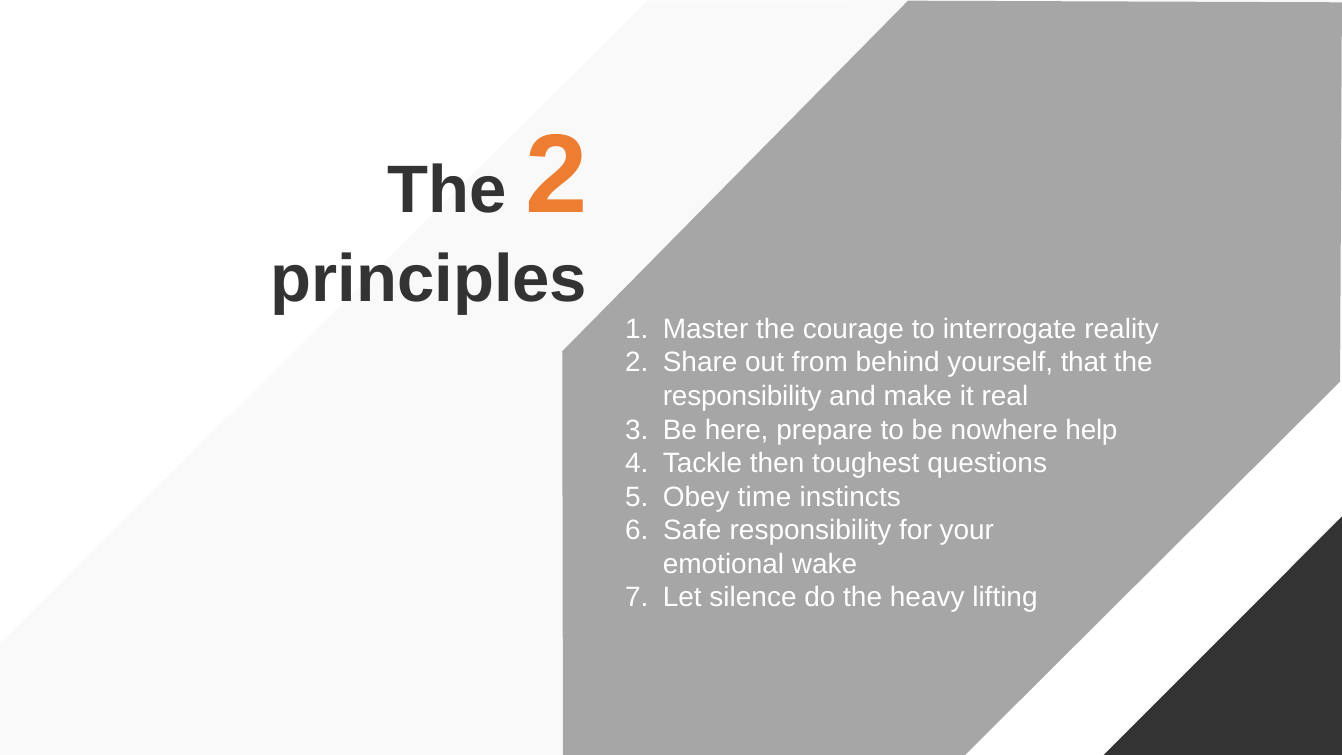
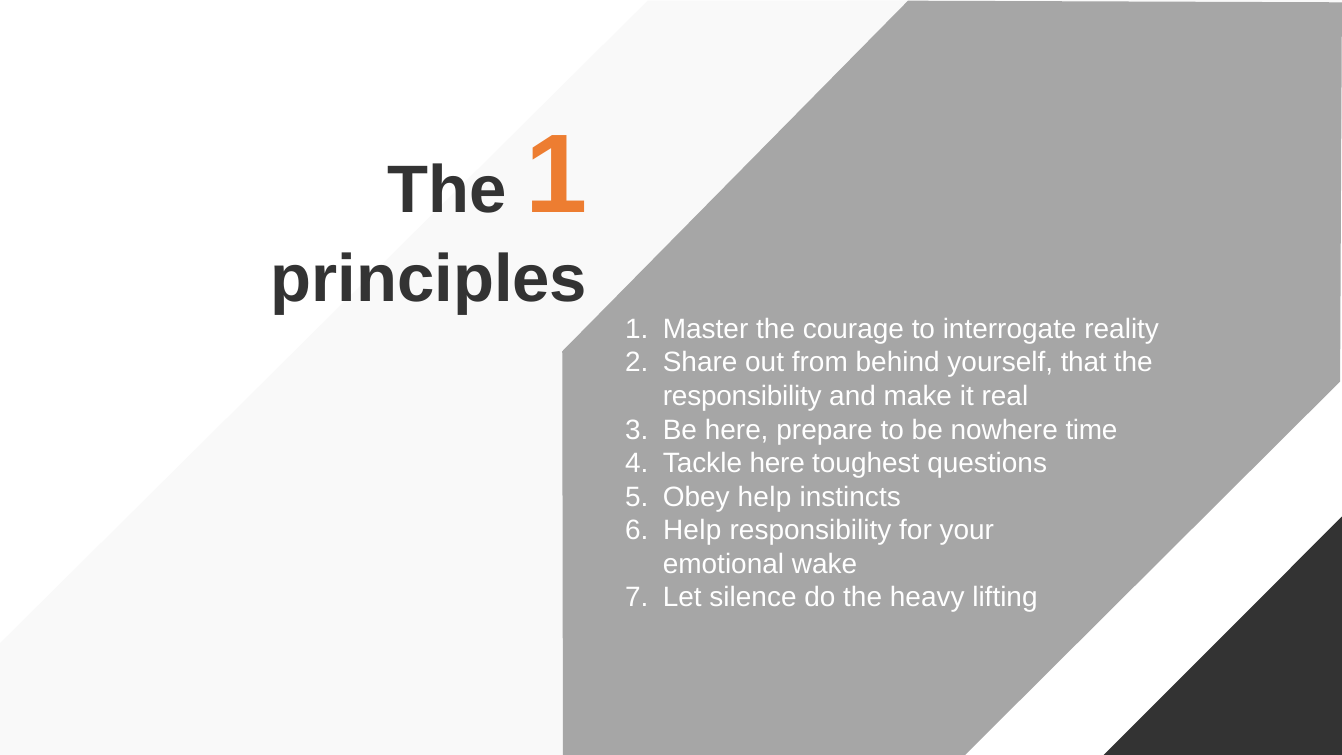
The 2: 2 -> 1
help: help -> time
Tackle then: then -> here
Obey time: time -> help
Safe at (692, 530): Safe -> Help
